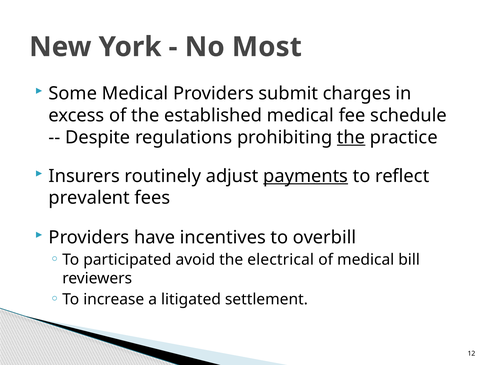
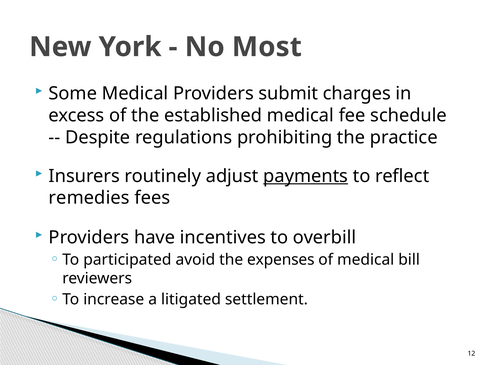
the at (351, 137) underline: present -> none
prevalent: prevalent -> remedies
electrical: electrical -> expenses
